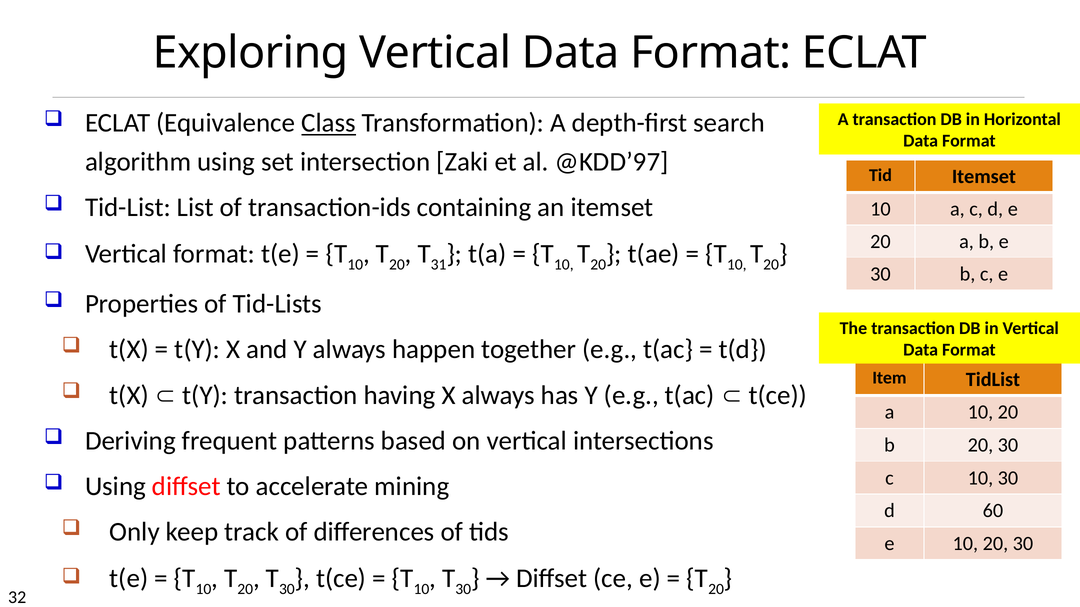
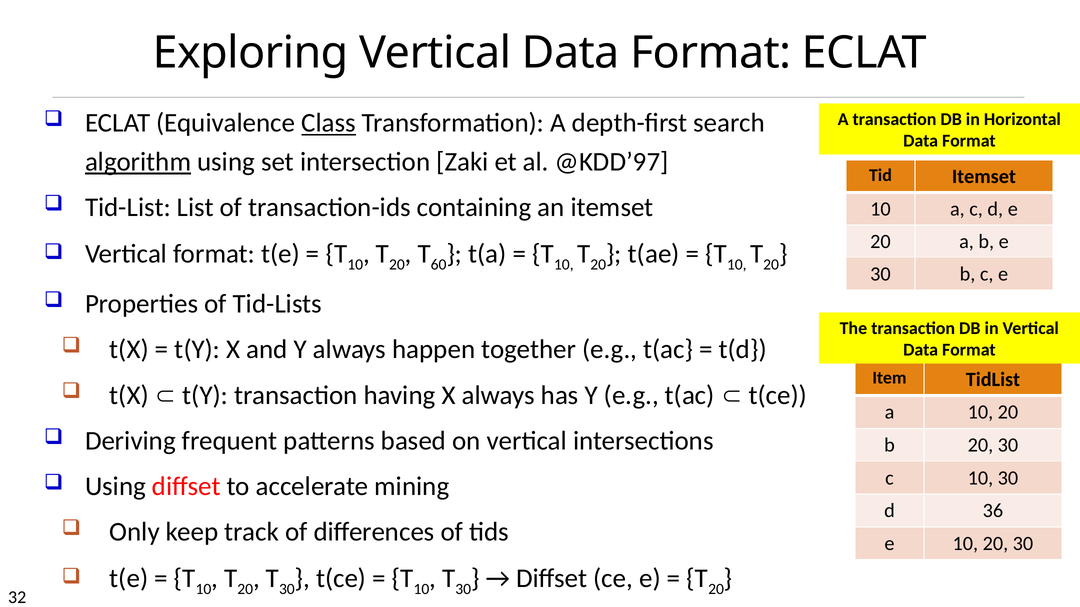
algorithm underline: none -> present
31: 31 -> 60
60: 60 -> 36
